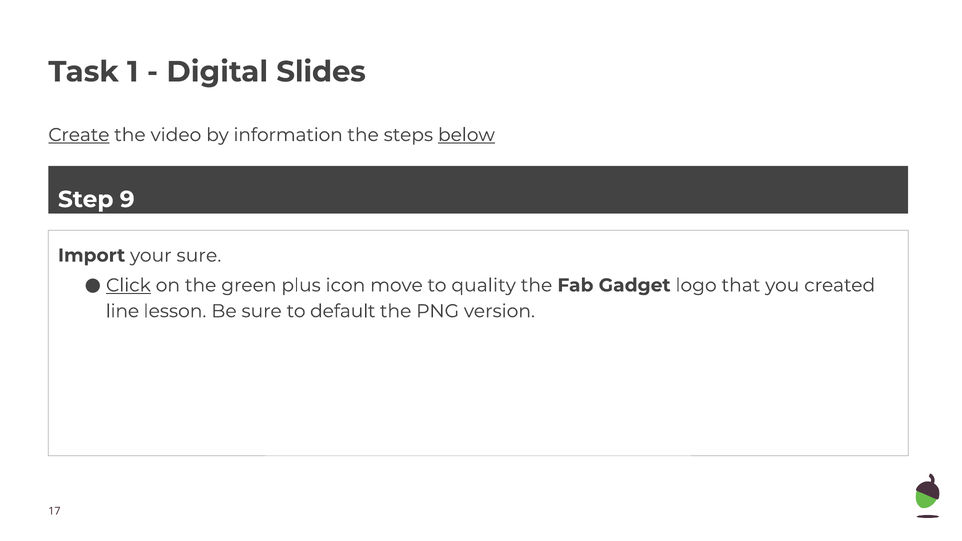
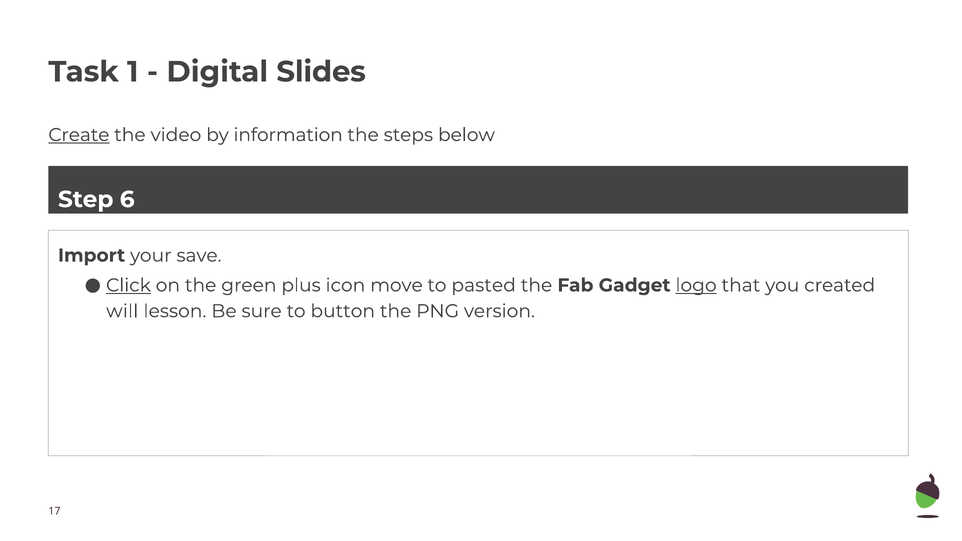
below underline: present -> none
9: 9 -> 6
your sure: sure -> save
quality: quality -> pasted
logo underline: none -> present
line: line -> will
default: default -> button
